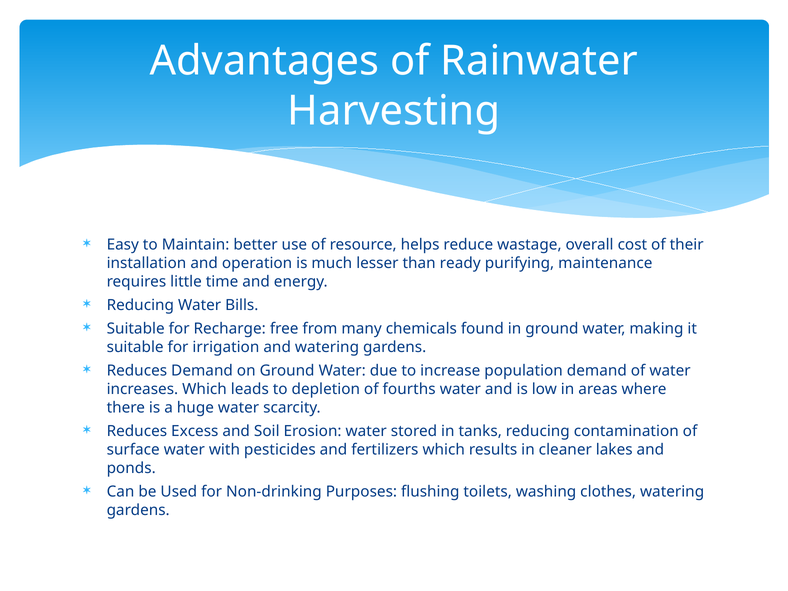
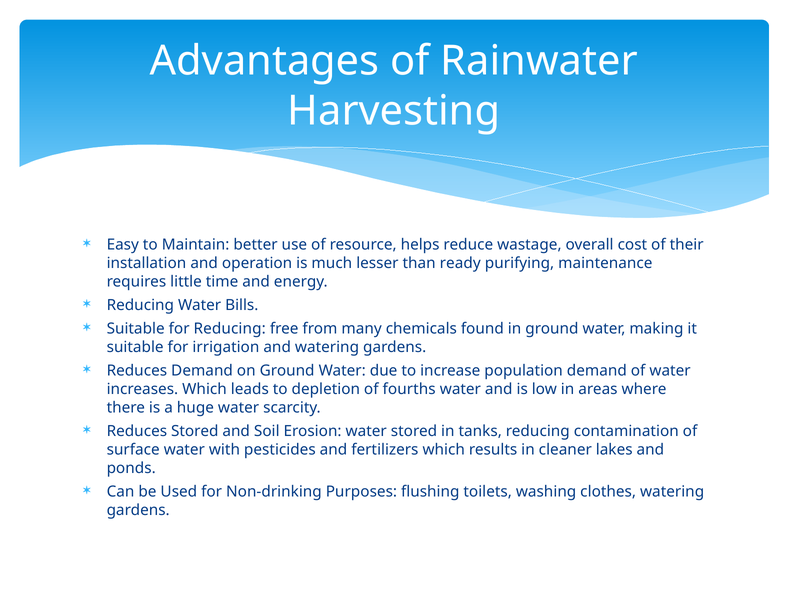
for Recharge: Recharge -> Reducing
Reduces Excess: Excess -> Stored
